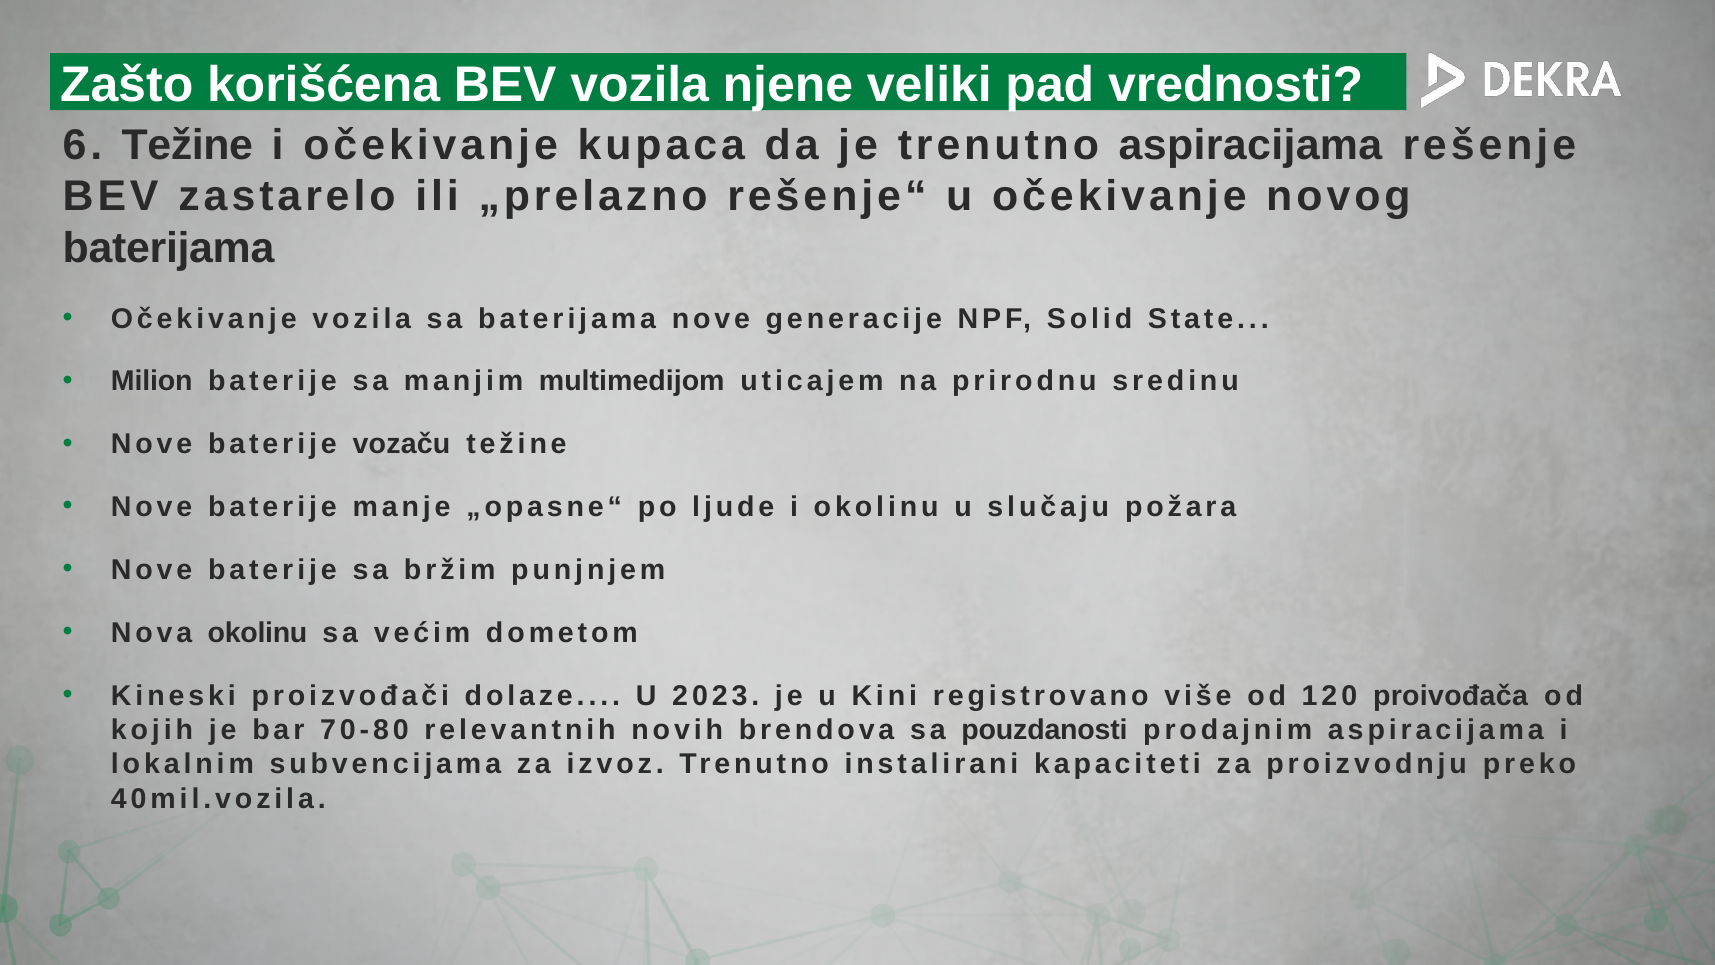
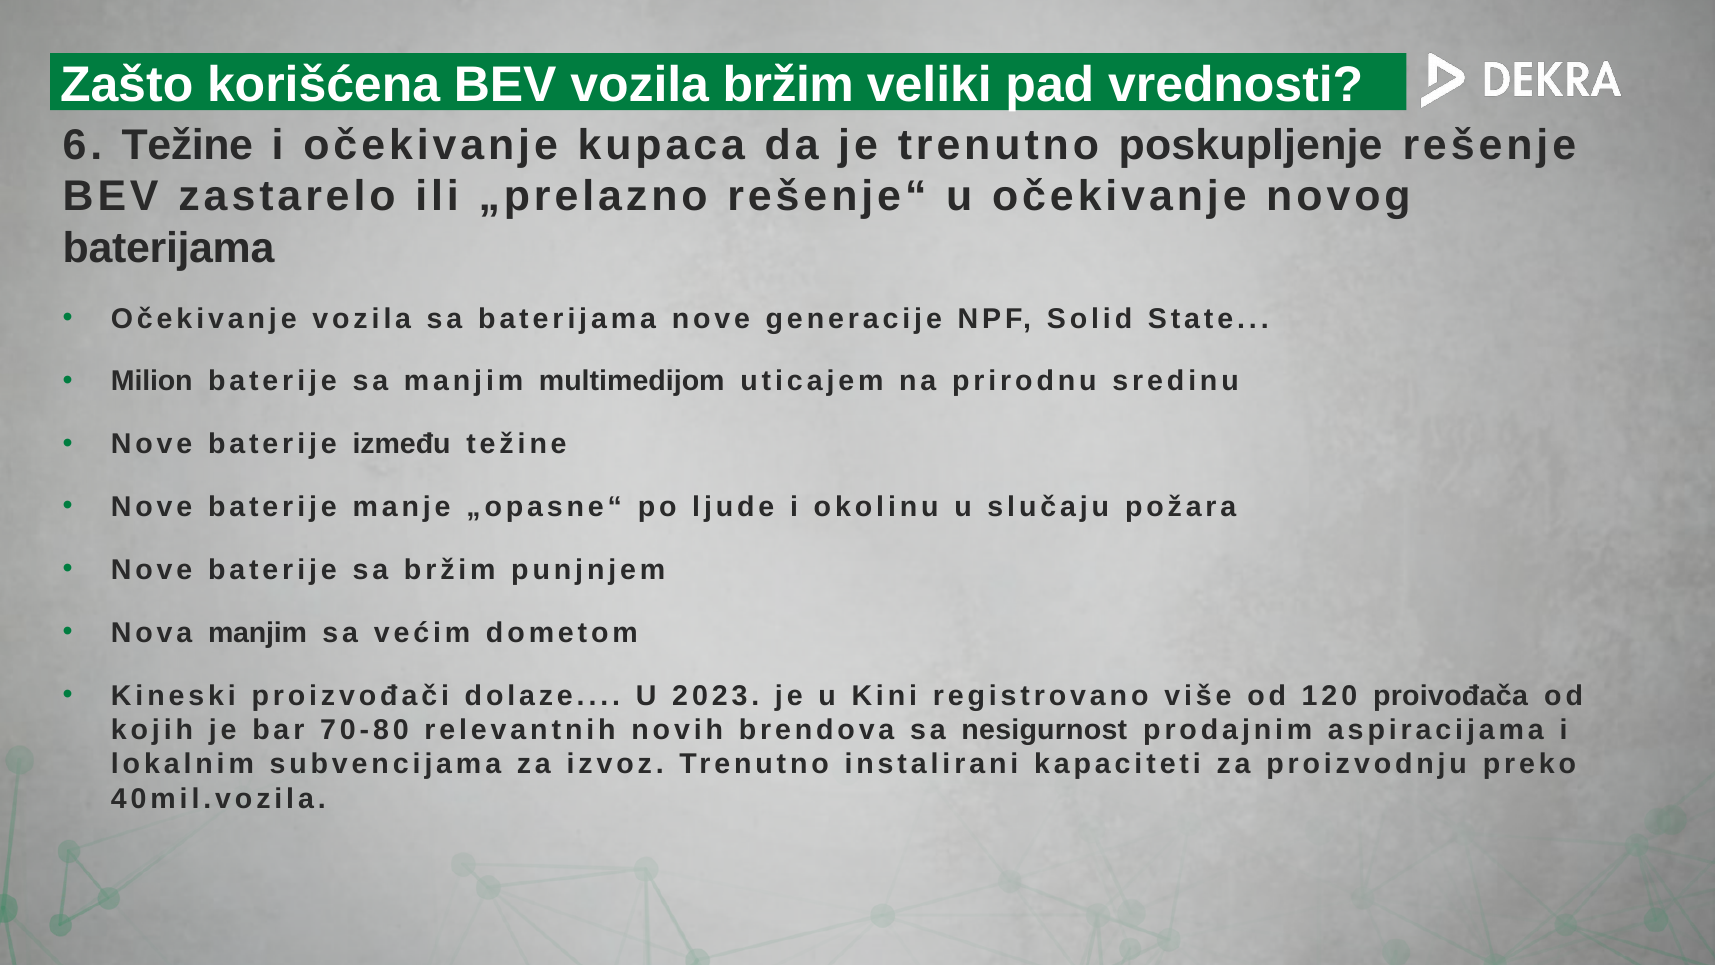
vozila njene: njene -> bržim
trenutno aspiracijama: aspiracijama -> poskupljenje
vozaču: vozaču -> između
Nova okolinu: okolinu -> manjim
pouzdanosti: pouzdanosti -> nesigurnost
